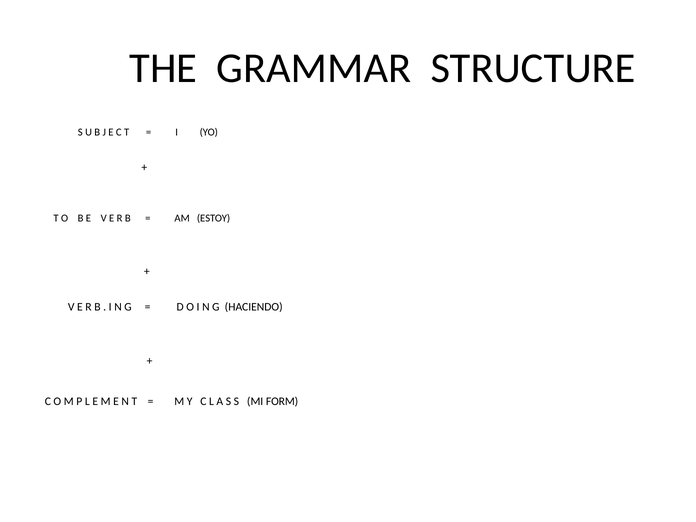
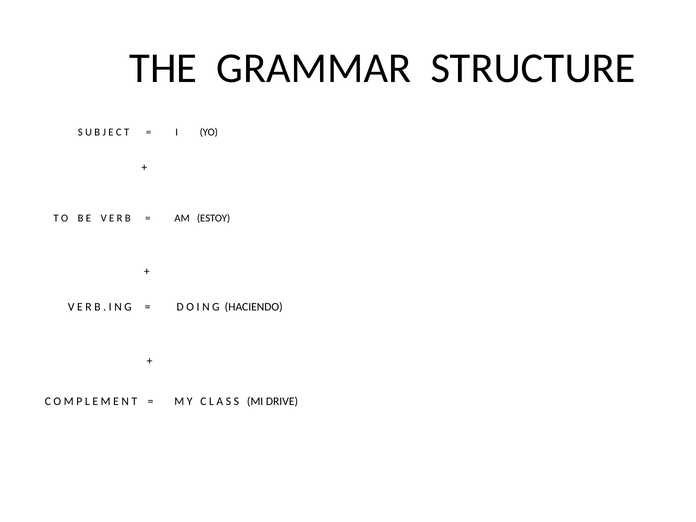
FORM: FORM -> DRIVE
